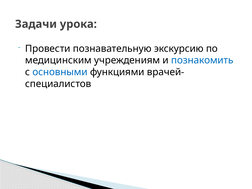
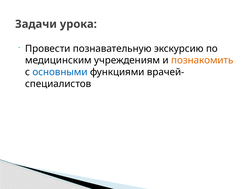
познакомить colour: blue -> orange
